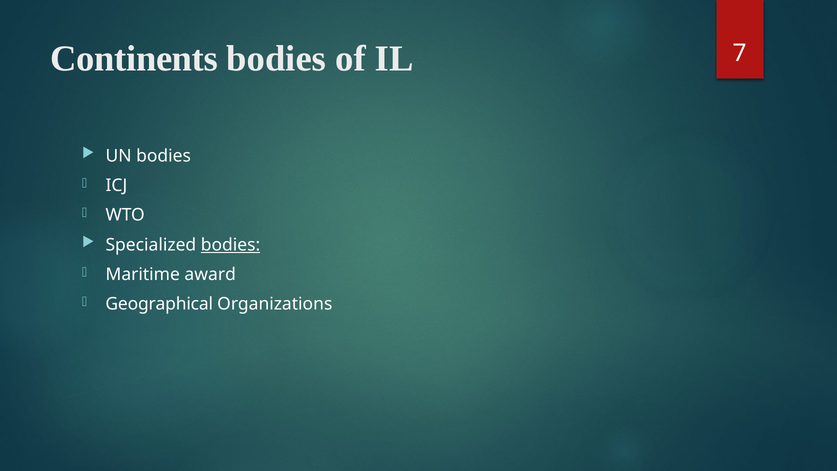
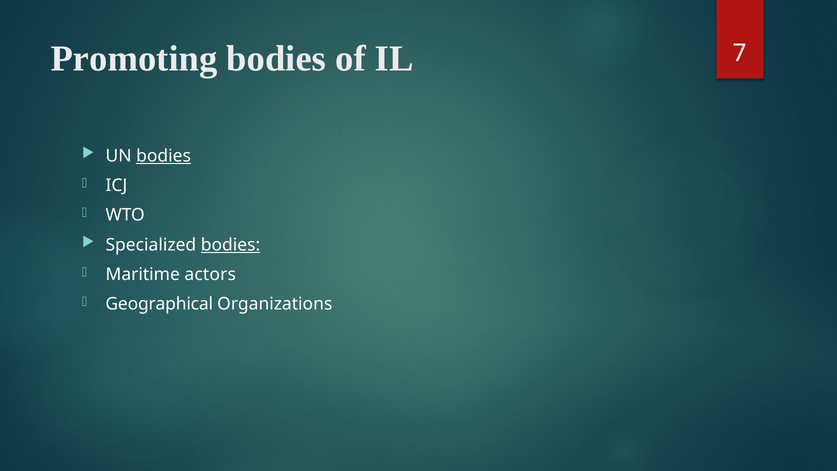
Continents: Continents -> Promoting
bodies at (164, 156) underline: none -> present
award: award -> actors
